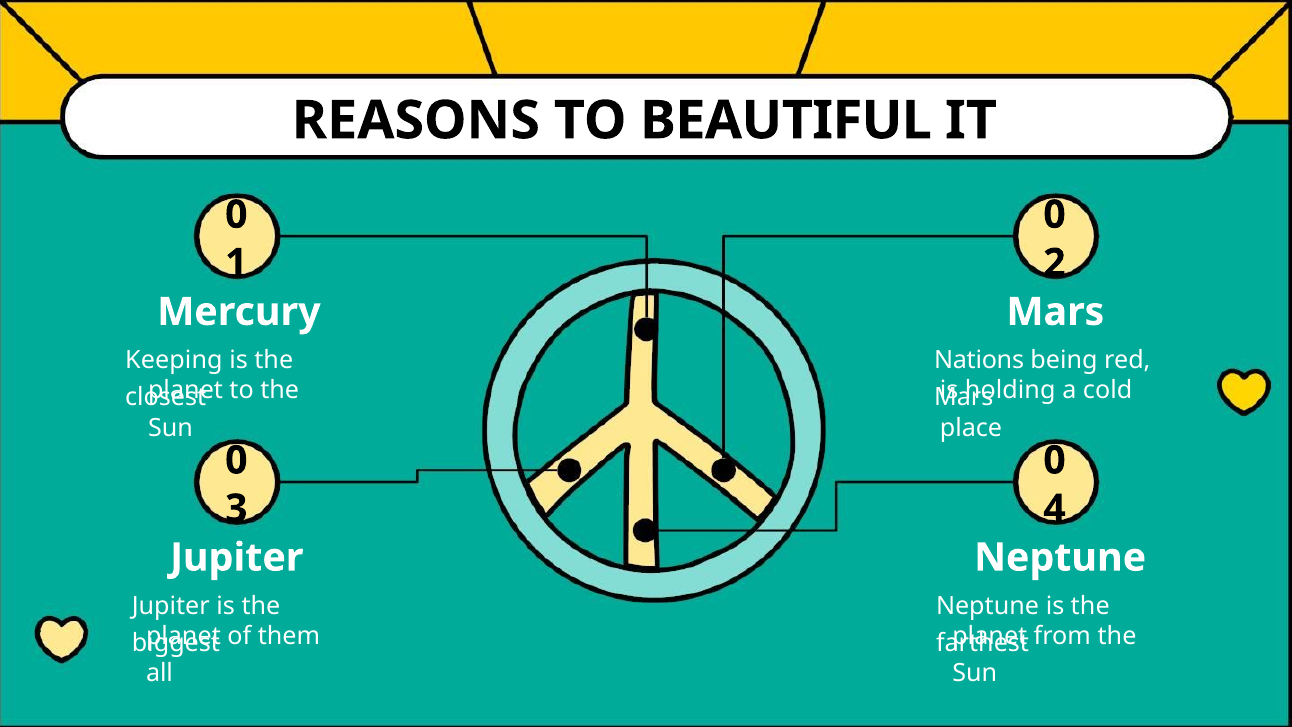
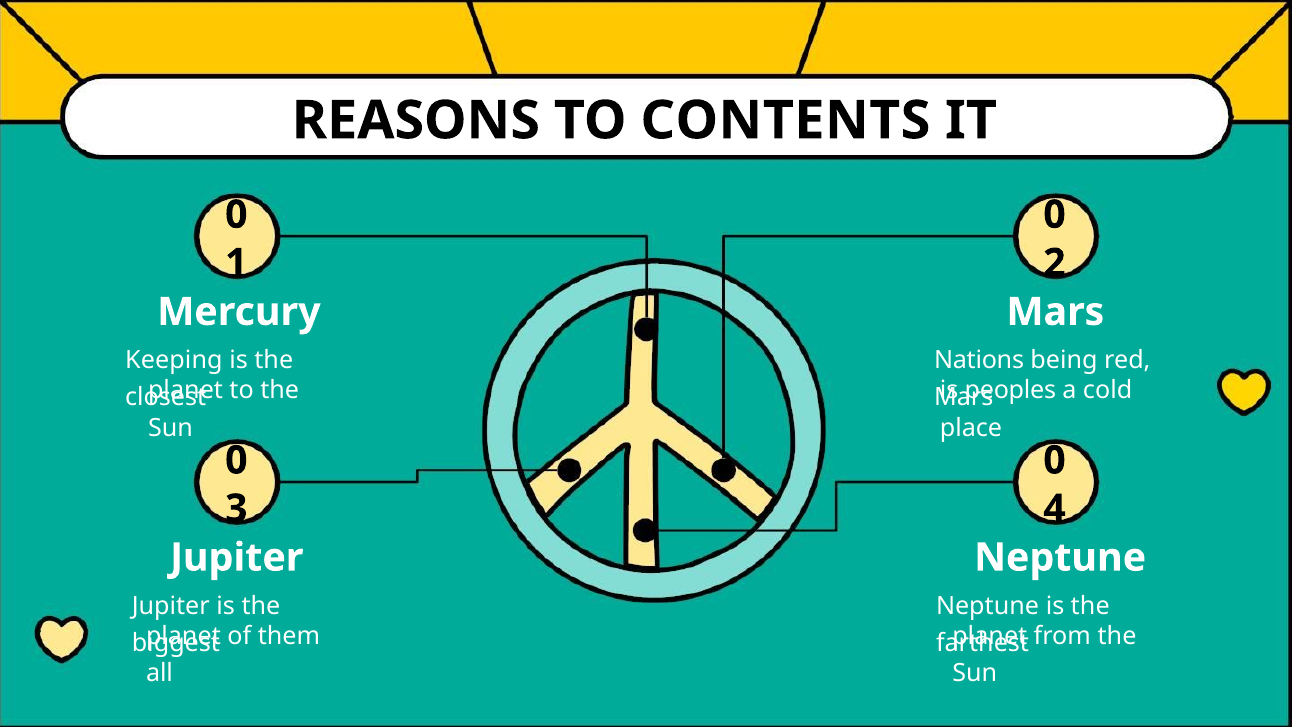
BEAUTIFUL: BEAUTIFUL -> CONTENTS
holding: holding -> peoples
